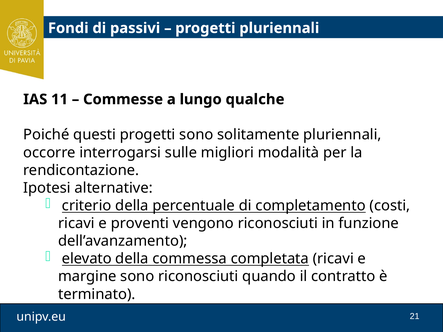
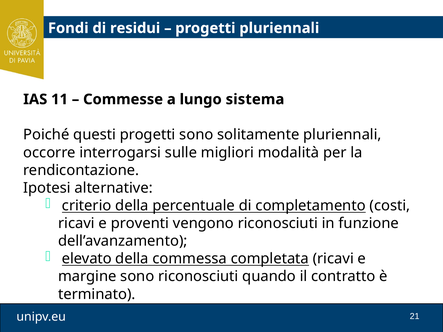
passivi: passivi -> residui
qualche: qualche -> sistema
